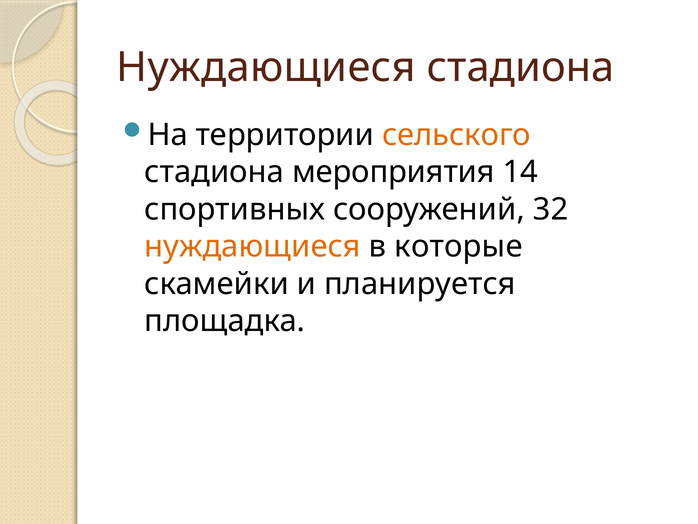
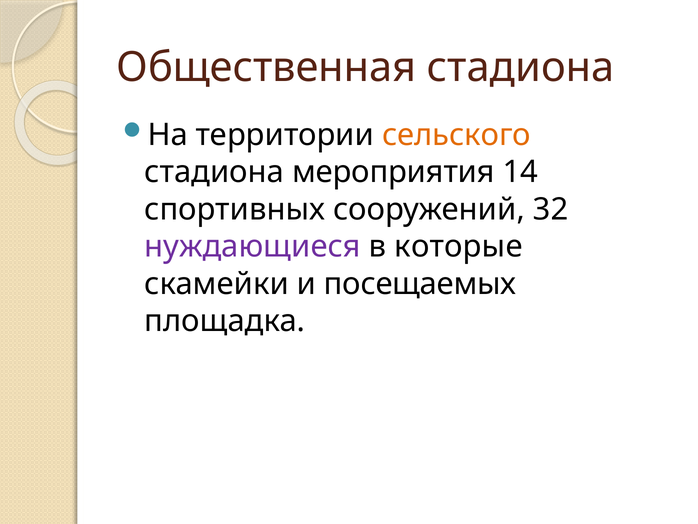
Нуждающиеся at (266, 68): Нуждающиеся -> Общественная
нуждающиеся at (253, 246) colour: orange -> purple
планируется: планируется -> посещаемых
